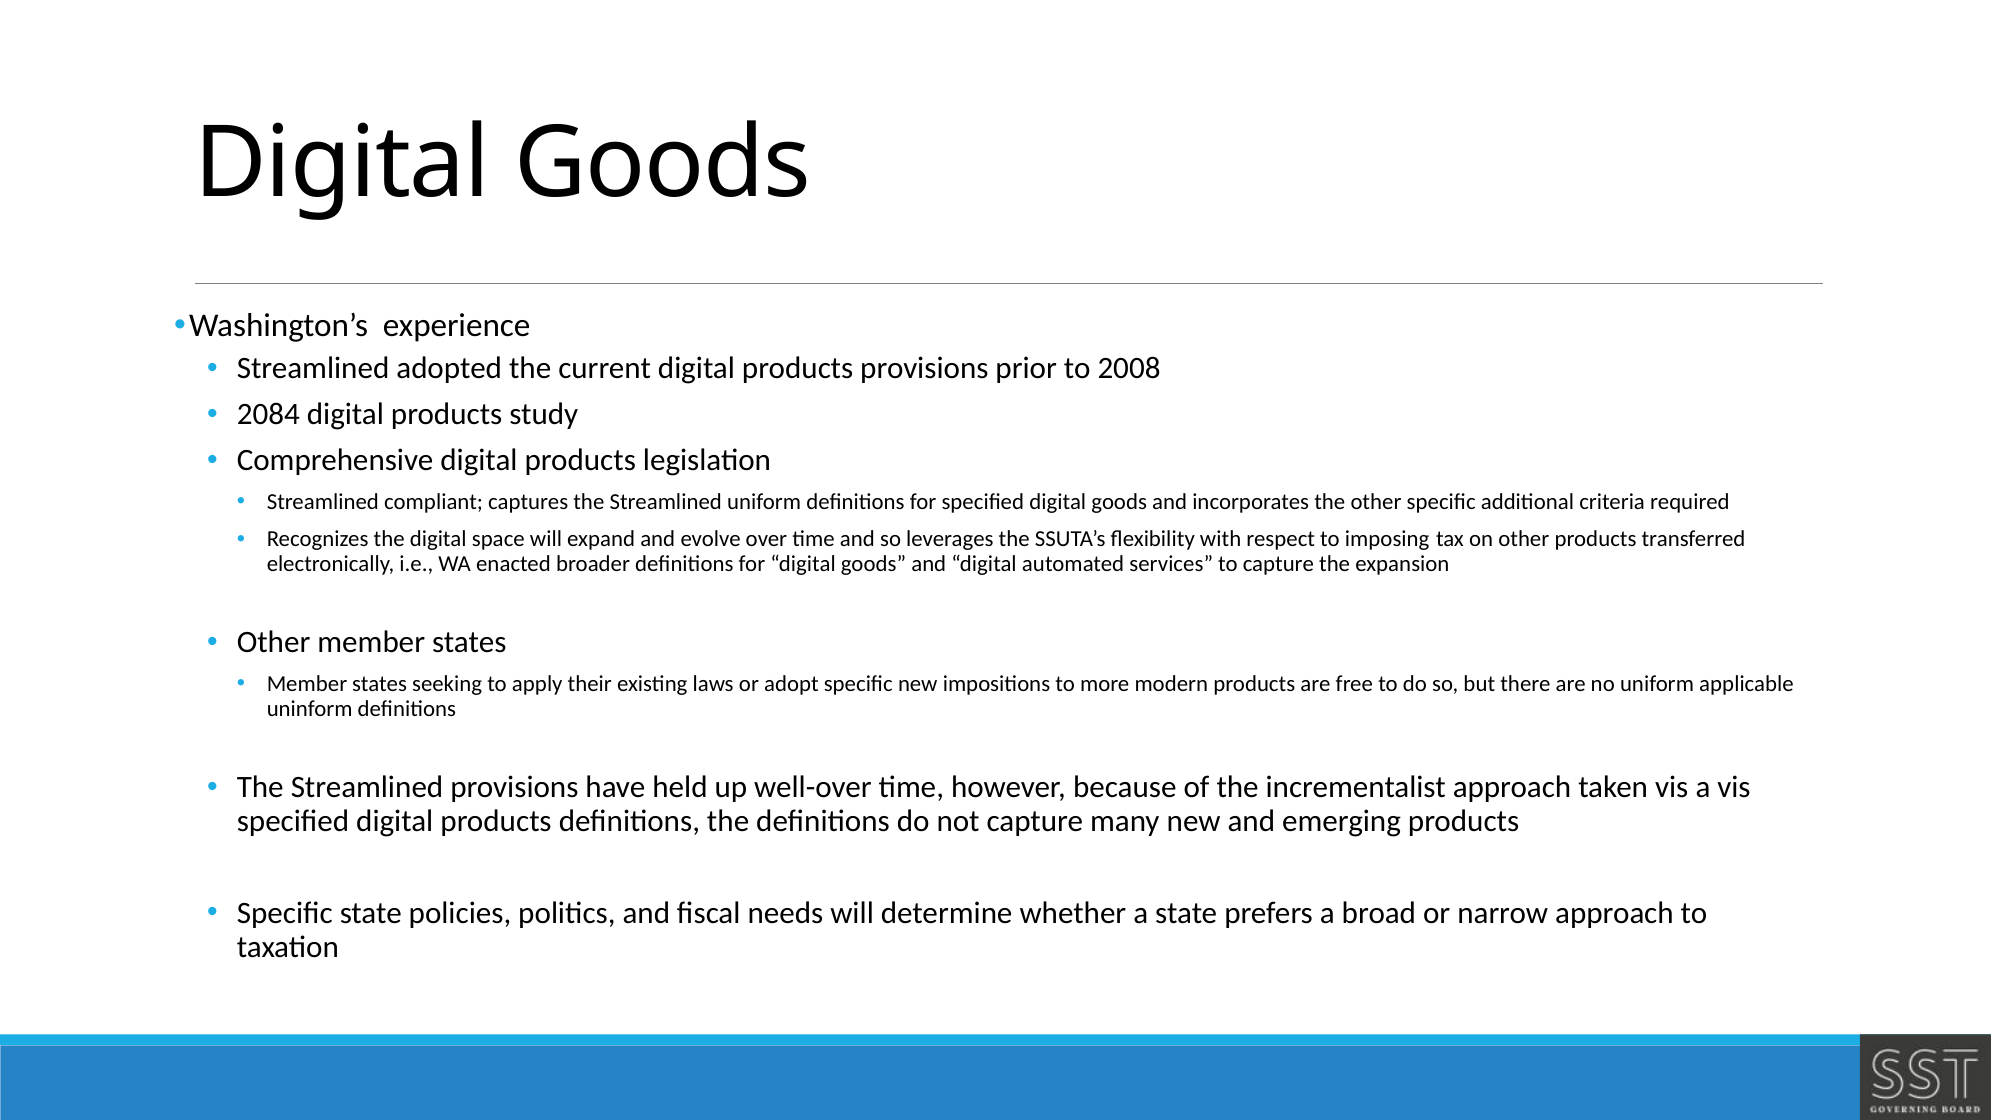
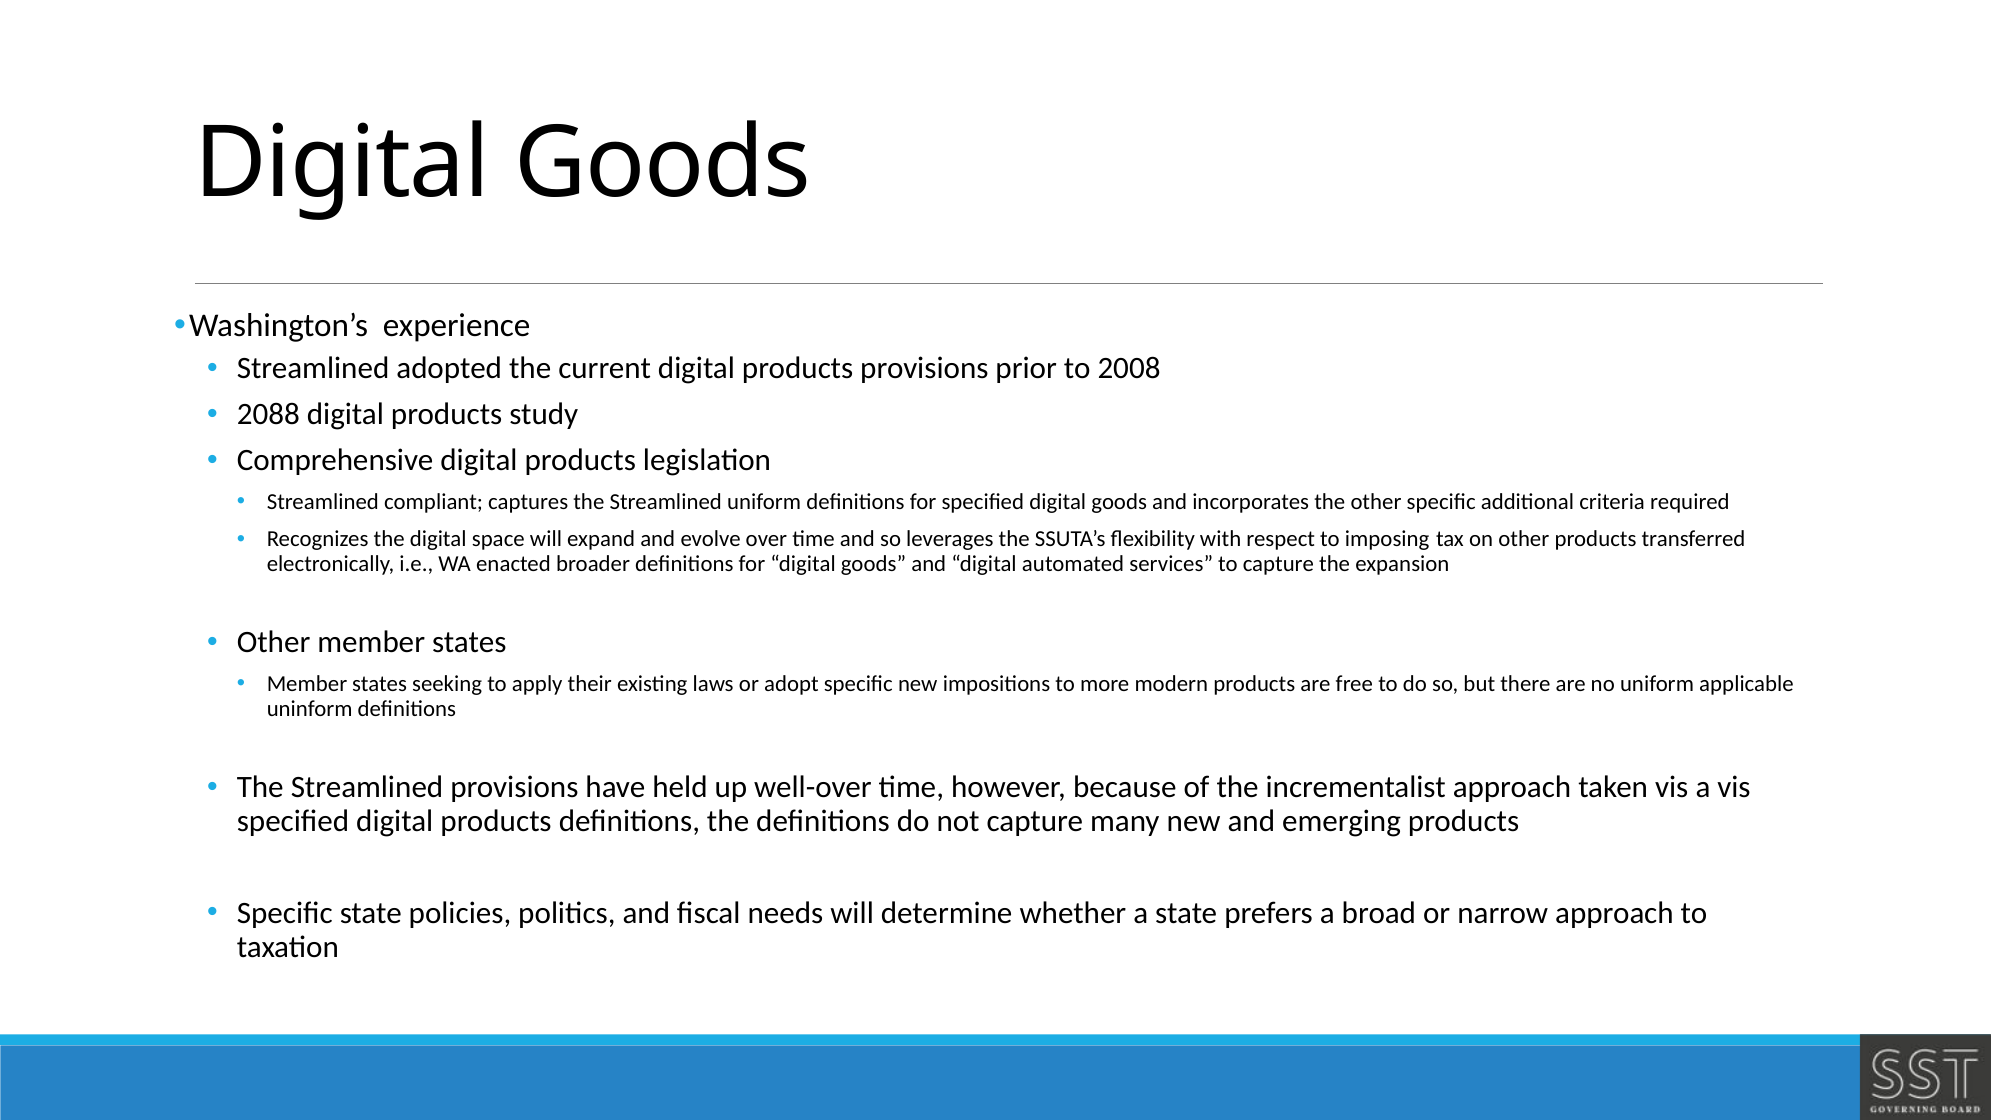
2084: 2084 -> 2088
